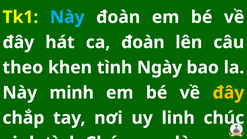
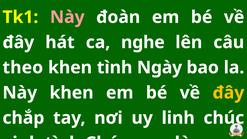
Này at (67, 17) colour: light blue -> pink
ca đoàn: đoàn -> nghe
Này minh: minh -> khen
